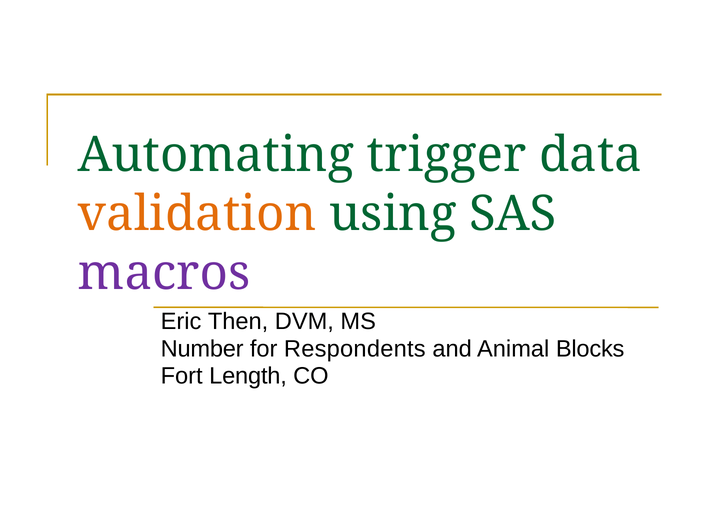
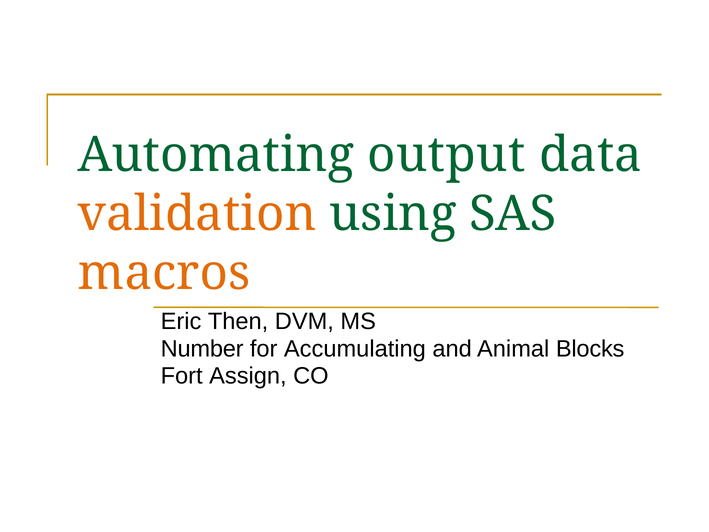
trigger: trigger -> output
macros colour: purple -> orange
Respondents: Respondents -> Accumulating
Length: Length -> Assign
